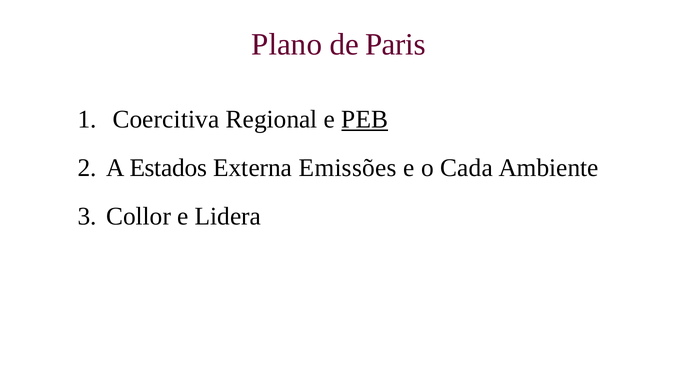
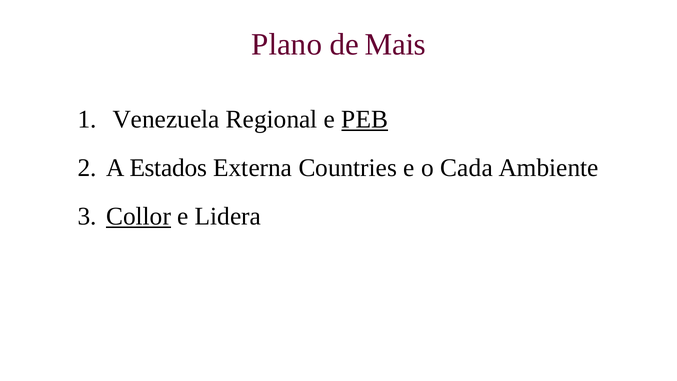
Paris: Paris -> Mais
Coercitiva: Coercitiva -> Venezuela
Emissões: Emissões -> Countries
Collor underline: none -> present
